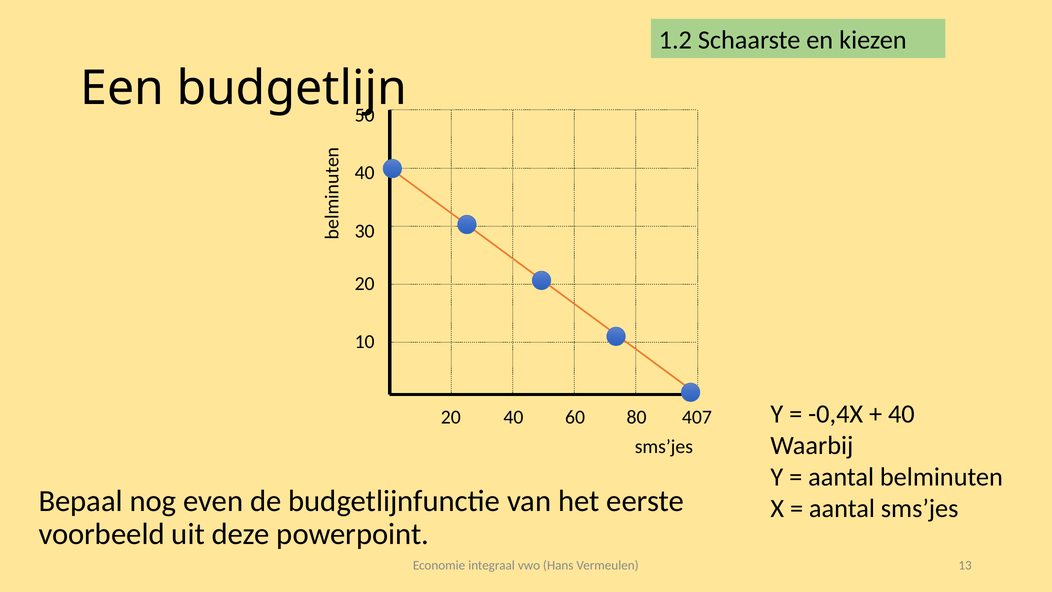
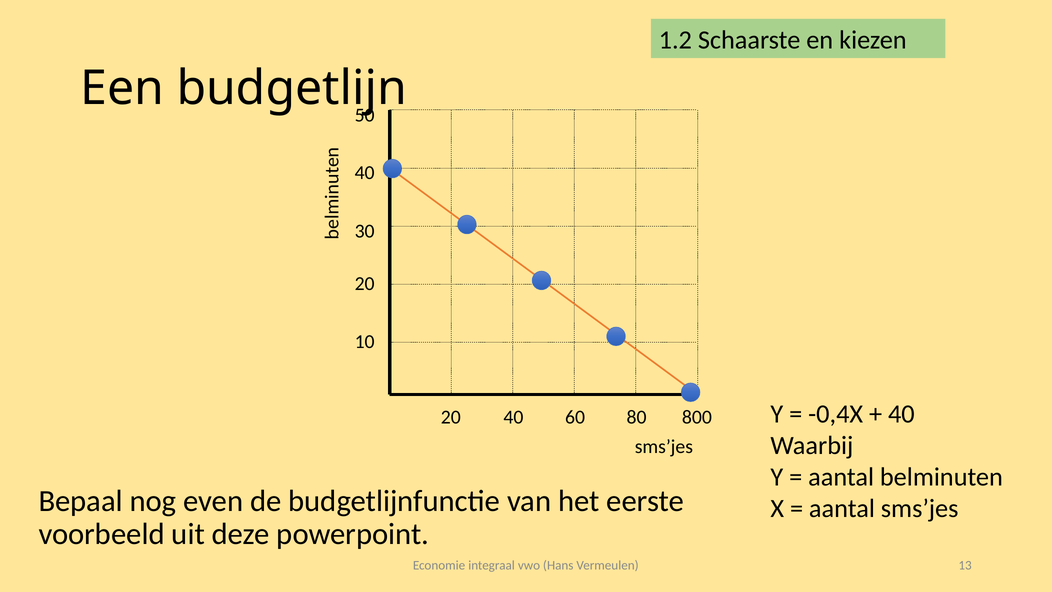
407: 407 -> 800
